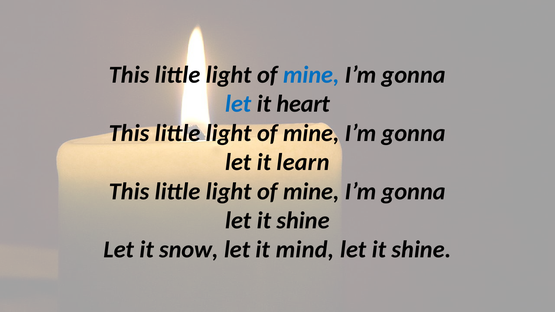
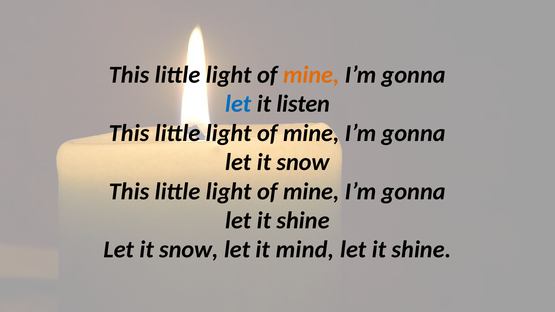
mine at (311, 75) colour: blue -> orange
heart: heart -> listen
learn at (303, 162): learn -> snow
